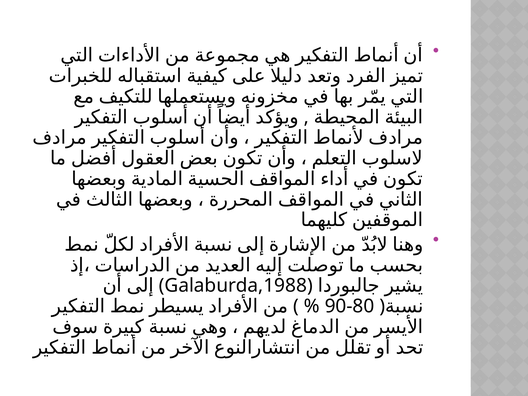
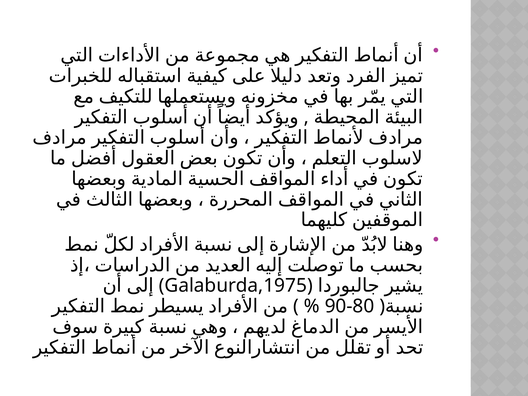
Galaburda,1988: Galaburda,1988 -> Galaburda,1975
